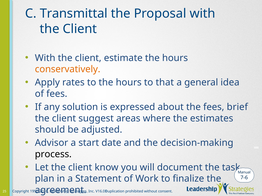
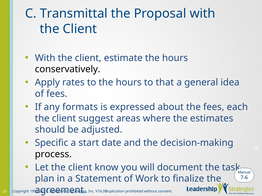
conservatively colour: orange -> black
solution: solution -> formats
brief: brief -> each
Advisor: Advisor -> Specific
